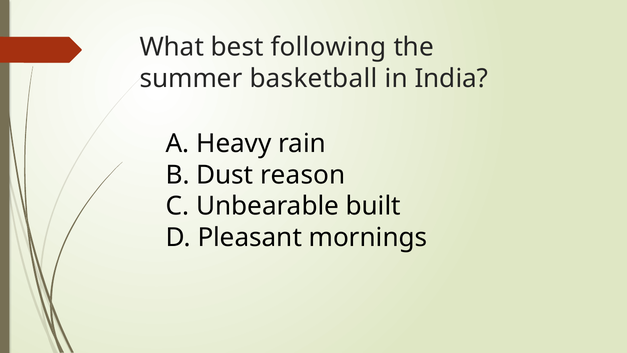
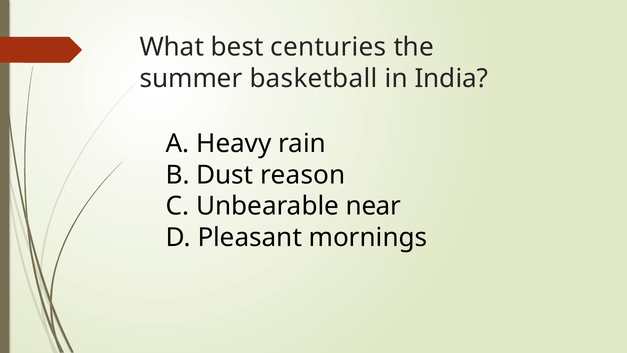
following: following -> centuries
built: built -> near
